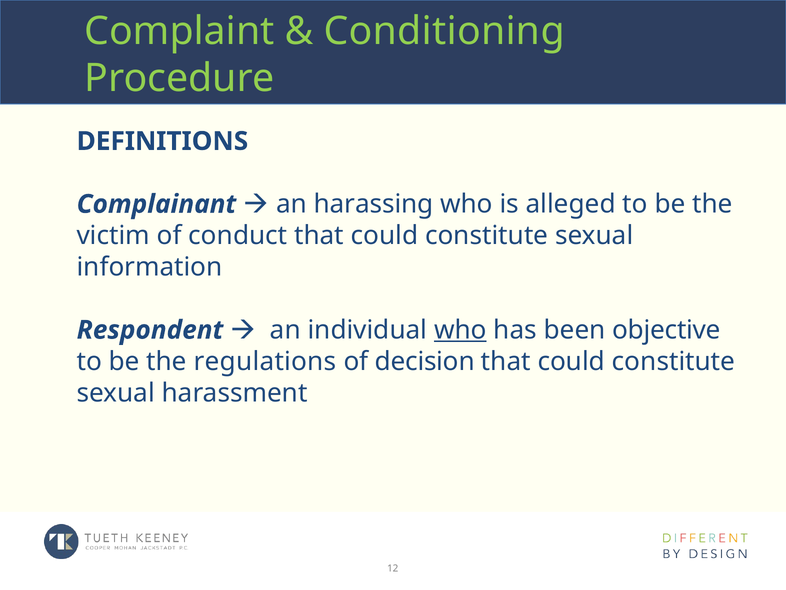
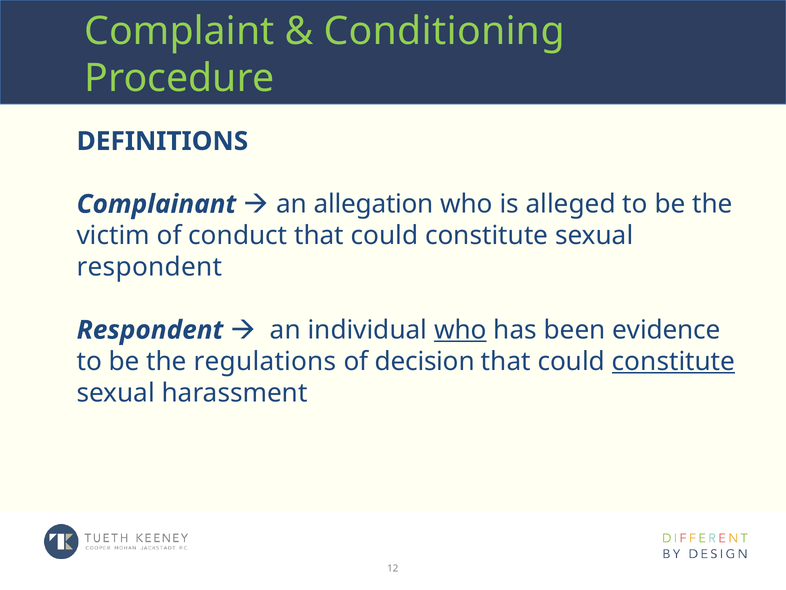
harassing: harassing -> allegation
information at (150, 267): information -> respondent
objective: objective -> evidence
constitute at (674, 361) underline: none -> present
